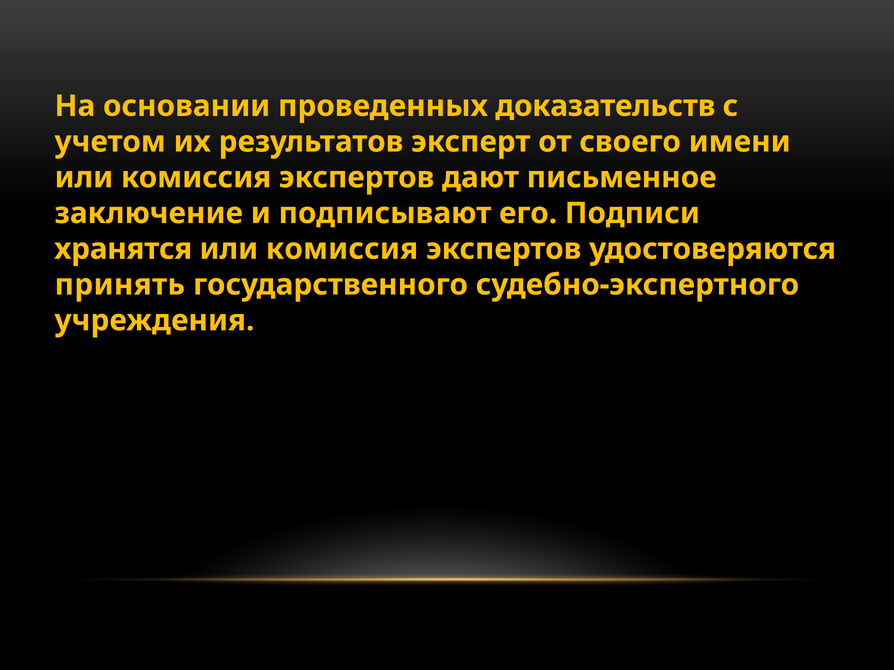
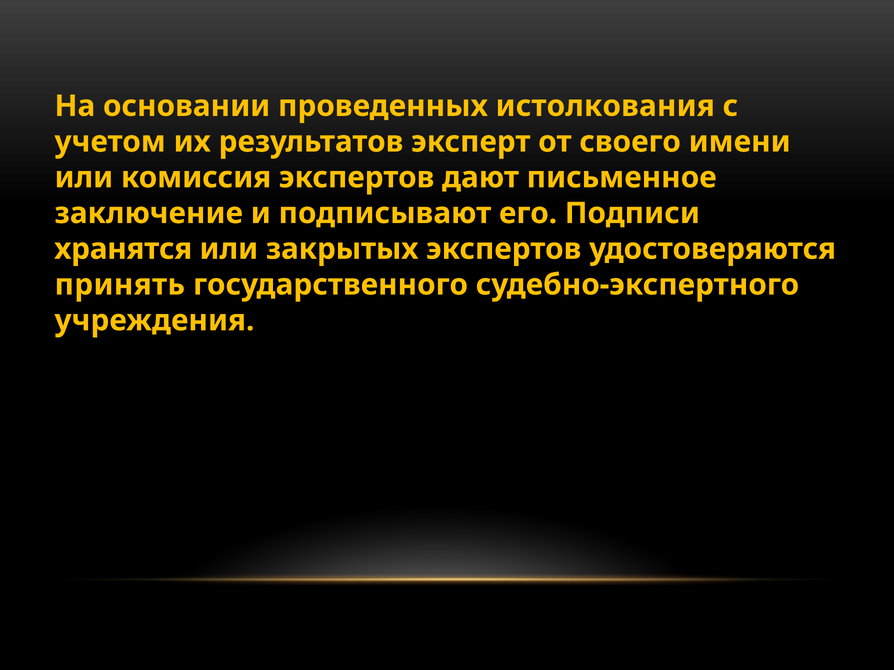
доказательств: доказательств -> истолкования
комиссия at (342, 249): комиссия -> закрытых
